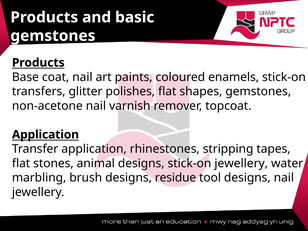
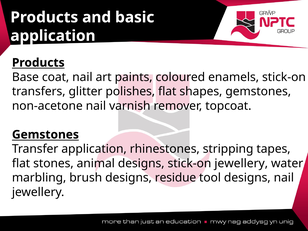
gemstones at (53, 36): gemstones -> application
Application at (45, 135): Application -> Gemstones
